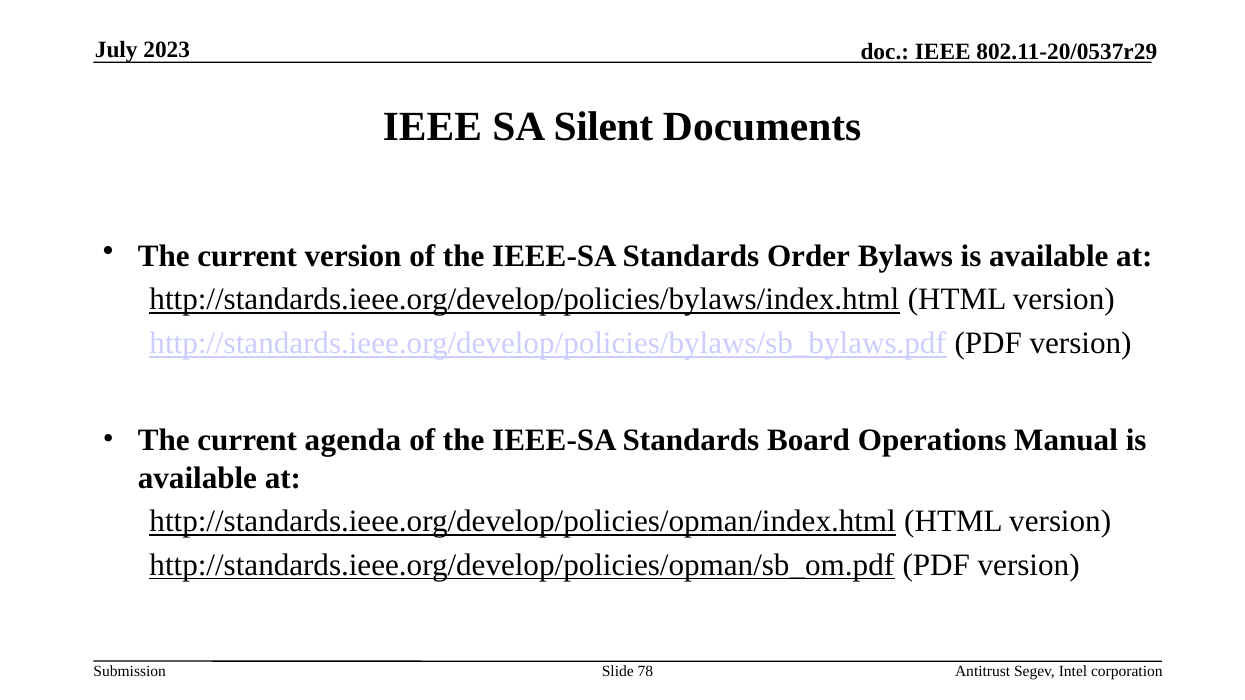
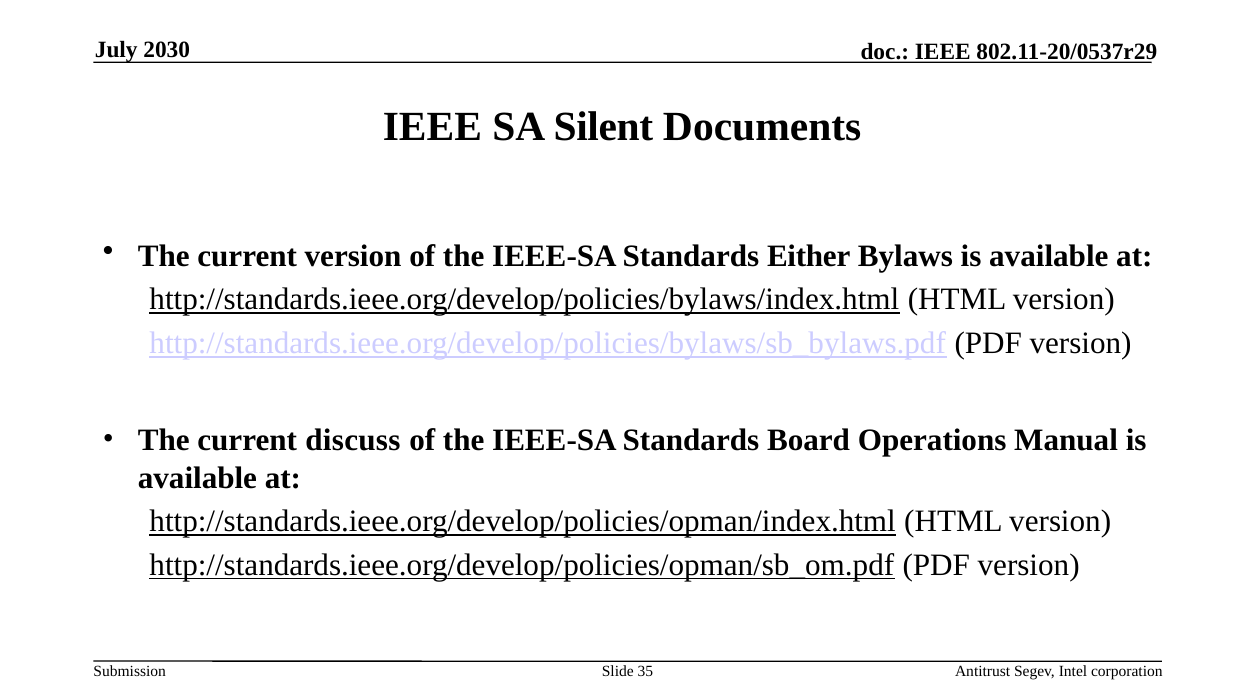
2023: 2023 -> 2030
Order: Order -> Either
agenda: agenda -> discuss
78: 78 -> 35
